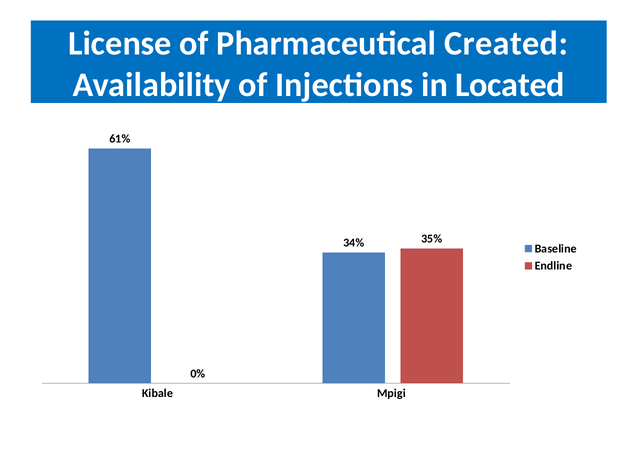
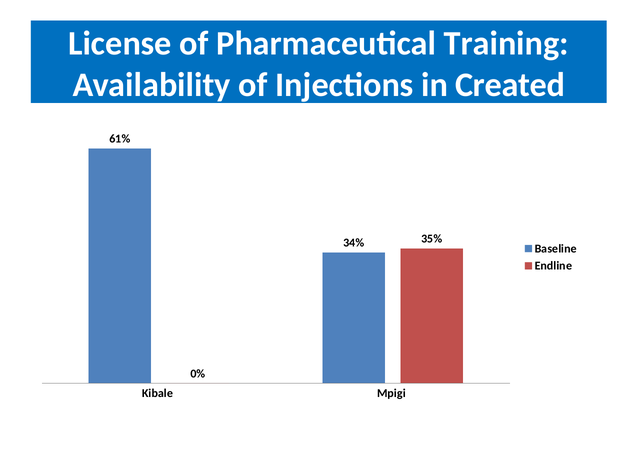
Created: Created -> Training
Located: Located -> Created
